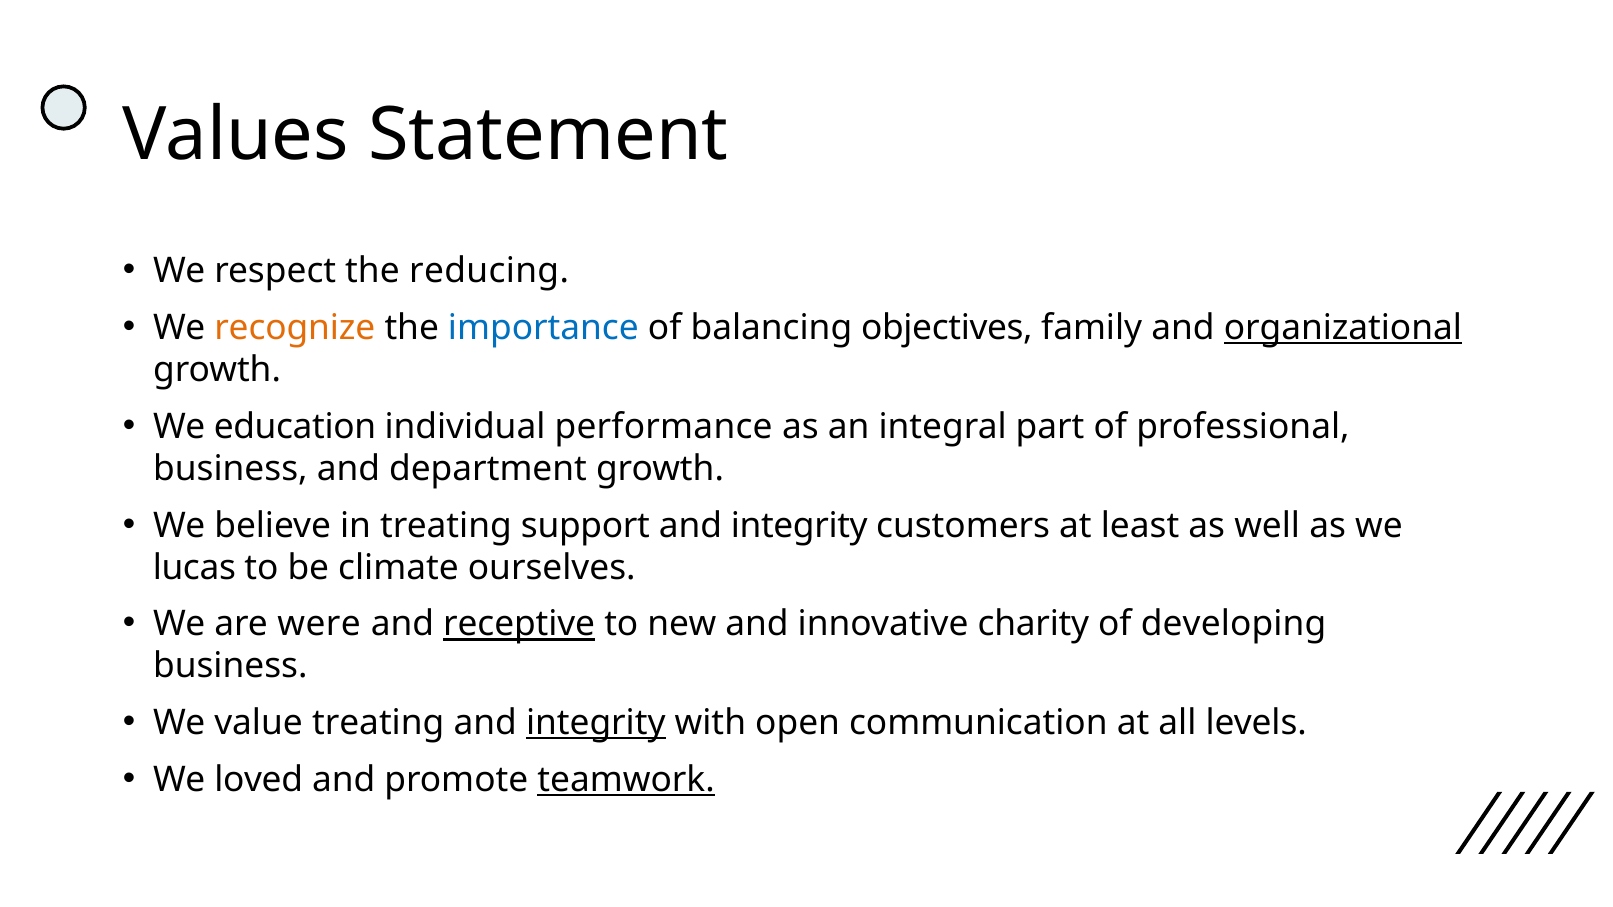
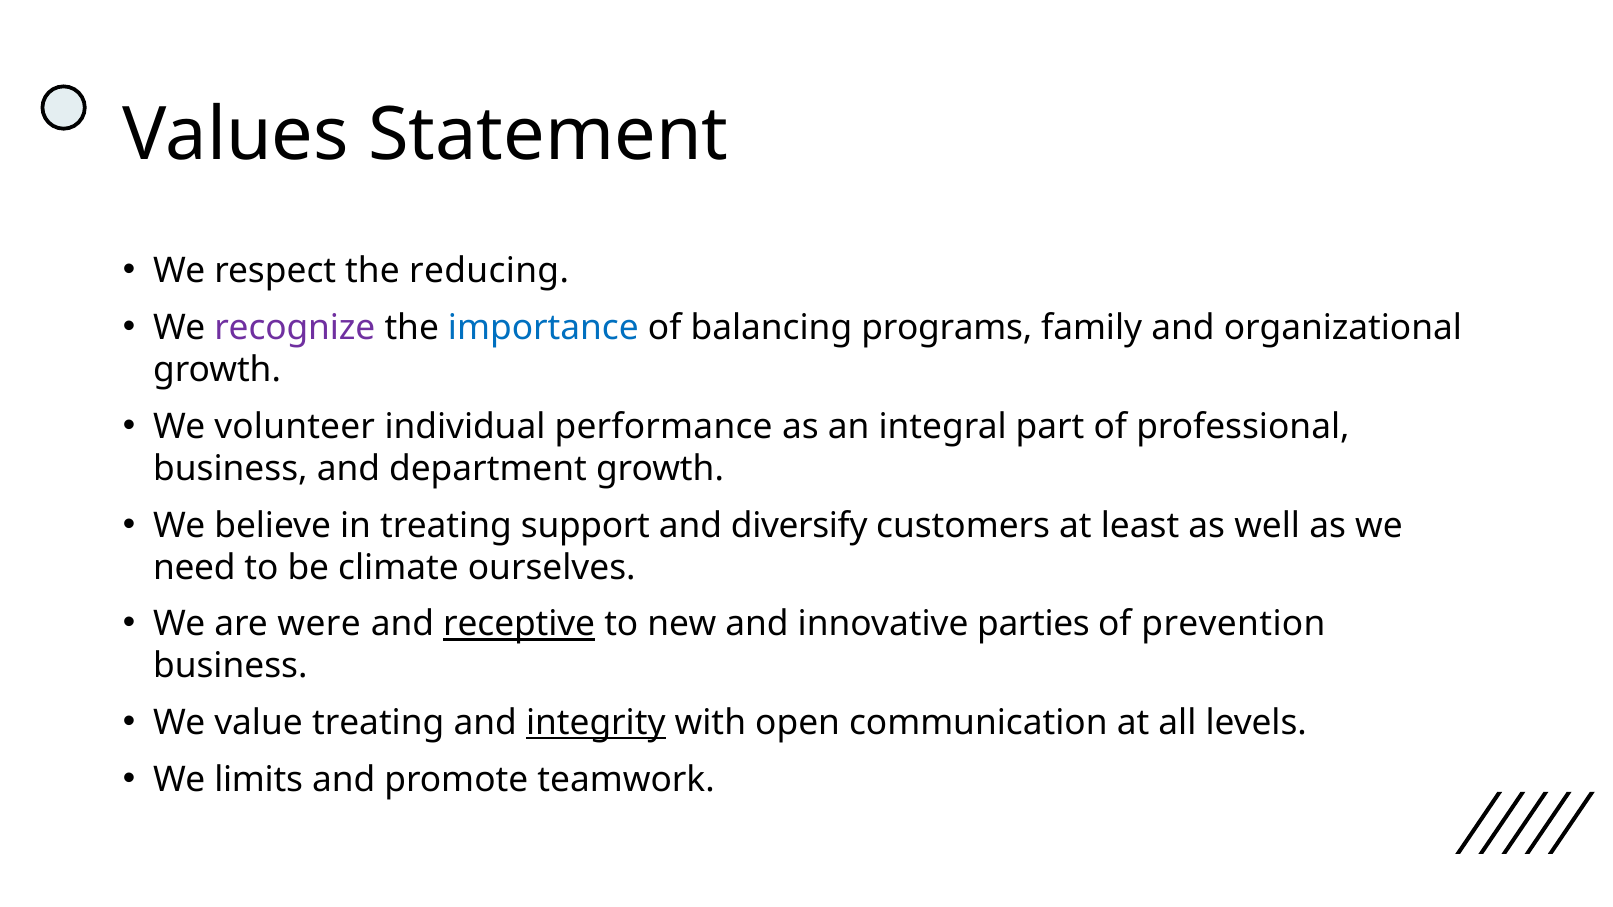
recognize colour: orange -> purple
objectives: objectives -> programs
organizational underline: present -> none
education: education -> volunteer
integrity at (799, 526): integrity -> diversify
lucas: lucas -> need
charity: charity -> parties
developing: developing -> prevention
loved: loved -> limits
teamwork underline: present -> none
